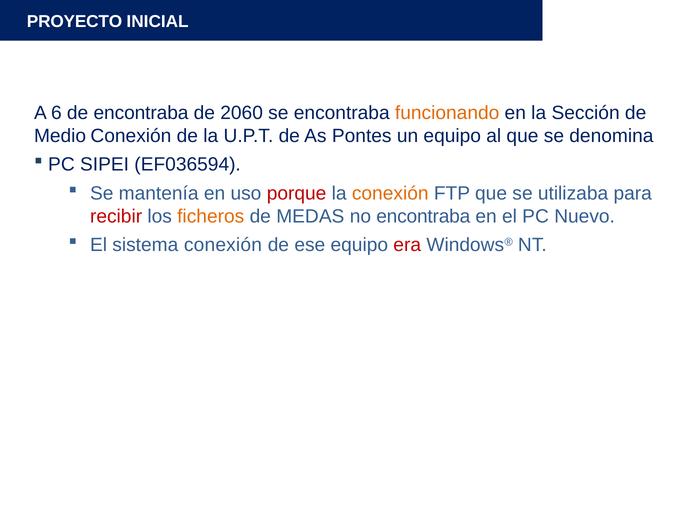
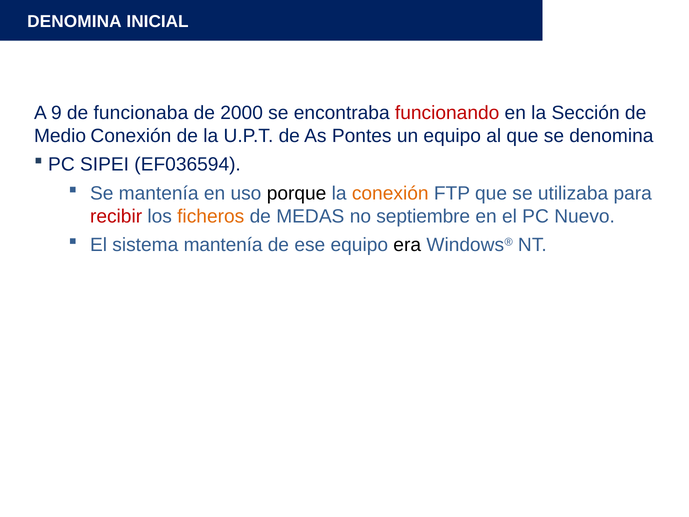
PROYECTO at (75, 22): PROYECTO -> DENOMINA
6: 6 -> 9
de encontraba: encontraba -> funcionaba
2060: 2060 -> 2000
funcionando colour: orange -> red
porque colour: red -> black
no encontraba: encontraba -> septiembre
sistema conexión: conexión -> mantenía
era colour: red -> black
